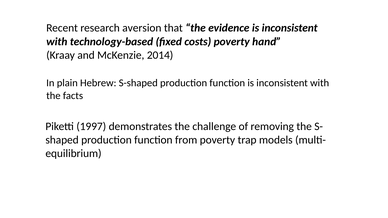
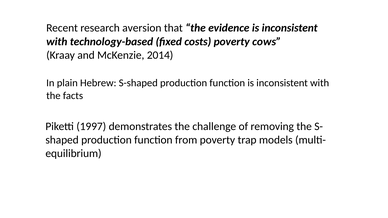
hand: hand -> cows
